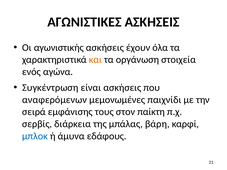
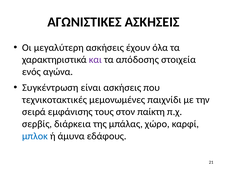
αγωνιστικής: αγωνιστικής -> μεγαλύτερη
και colour: orange -> purple
οργάνωση: οργάνωση -> απόδοσης
αναφερόμενων: αναφερόμενων -> τεχνικοτακτικές
βάρη: βάρη -> χώρο
